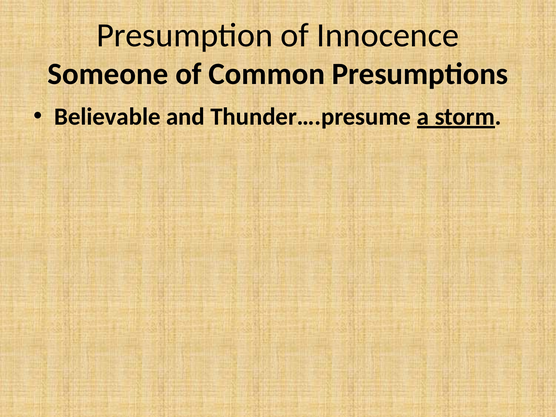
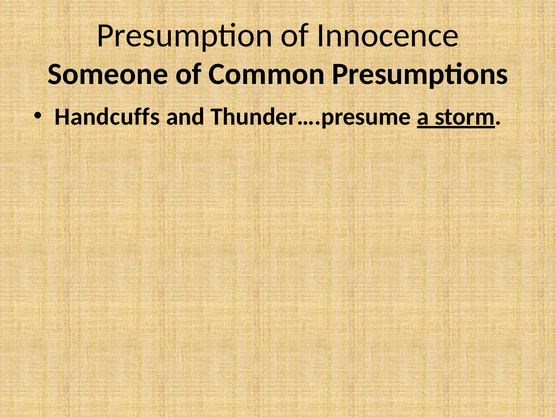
Believable: Believable -> Handcuffs
